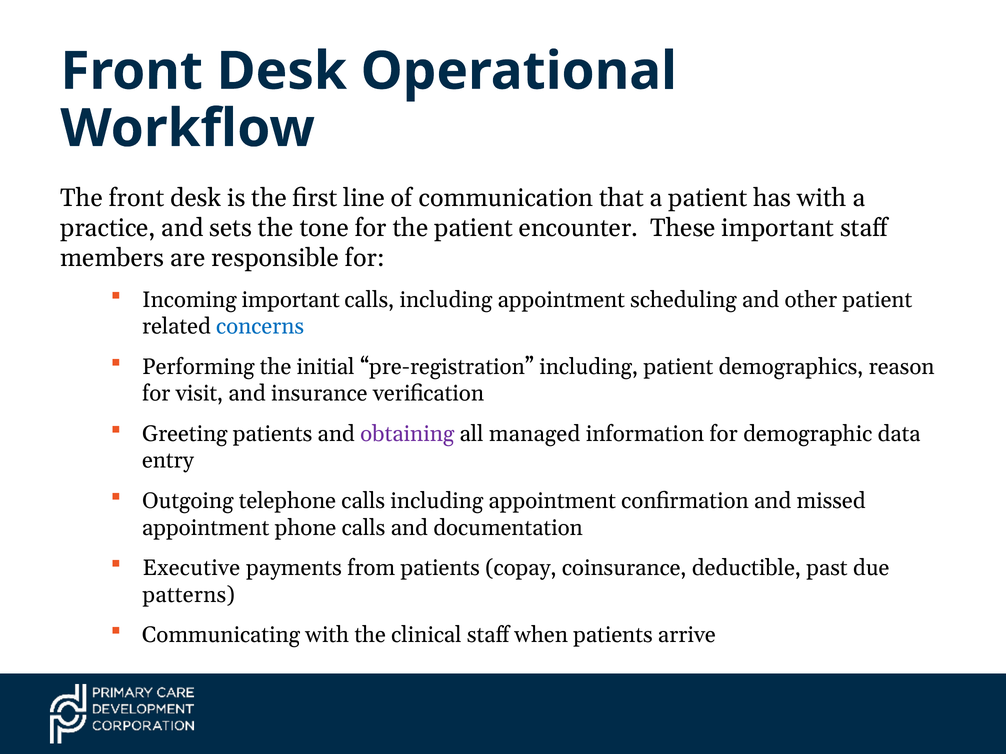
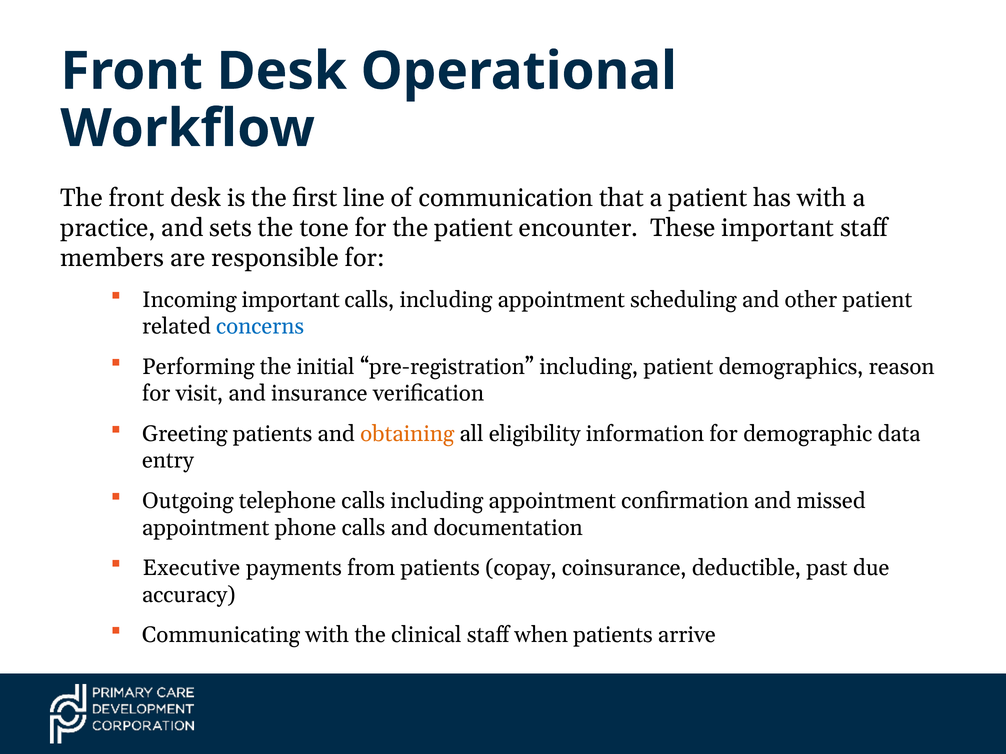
obtaining colour: purple -> orange
managed: managed -> eligibility
patterns: patterns -> accuracy
